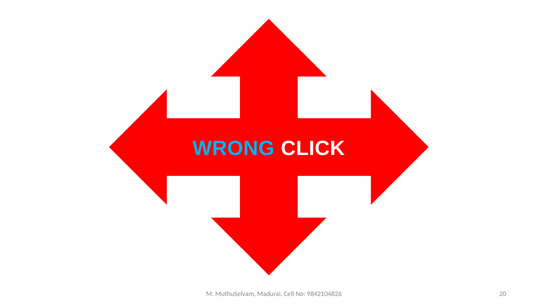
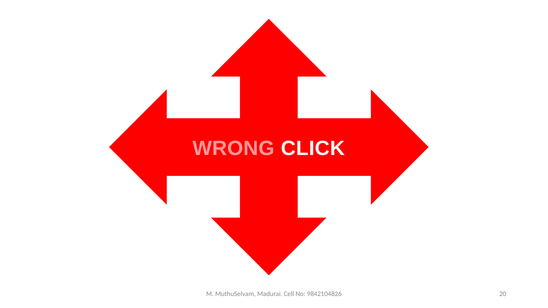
WRONG colour: light blue -> pink
